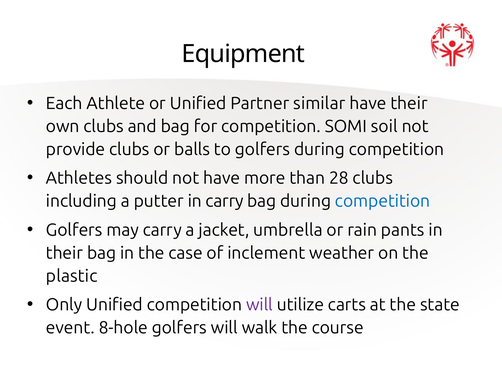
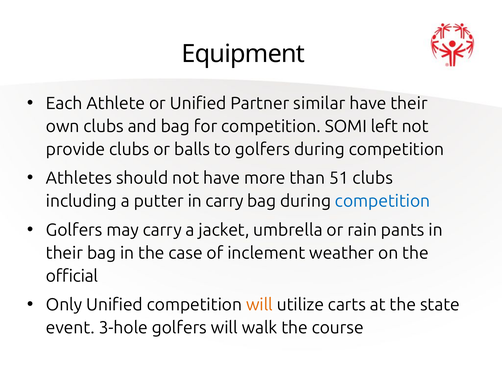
soil: soil -> left
28: 28 -> 51
plastic: plastic -> official
will at (259, 305) colour: purple -> orange
8-hole: 8-hole -> 3-hole
